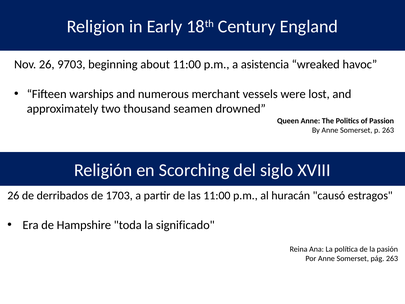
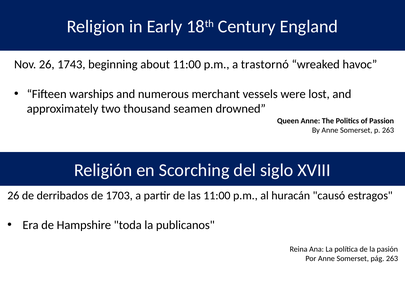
9703: 9703 -> 1743
asistencia: asistencia -> trastornó
significado: significado -> publicanos
